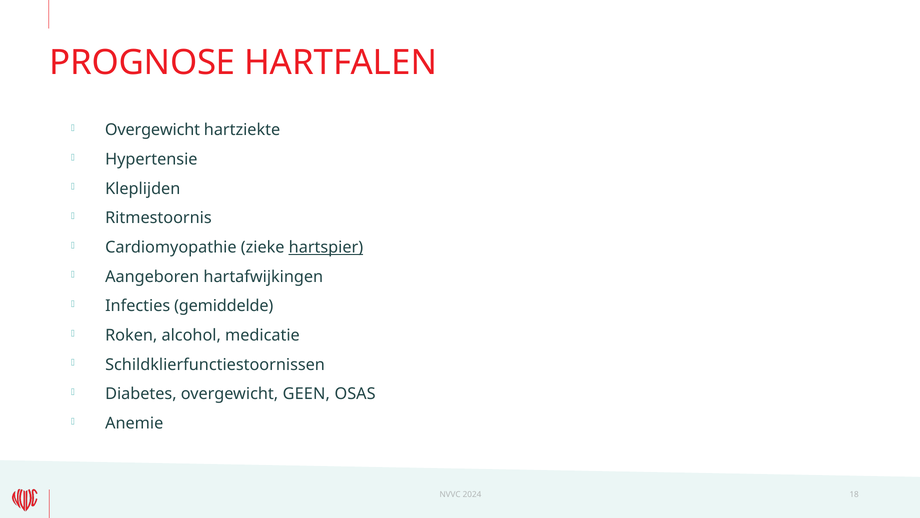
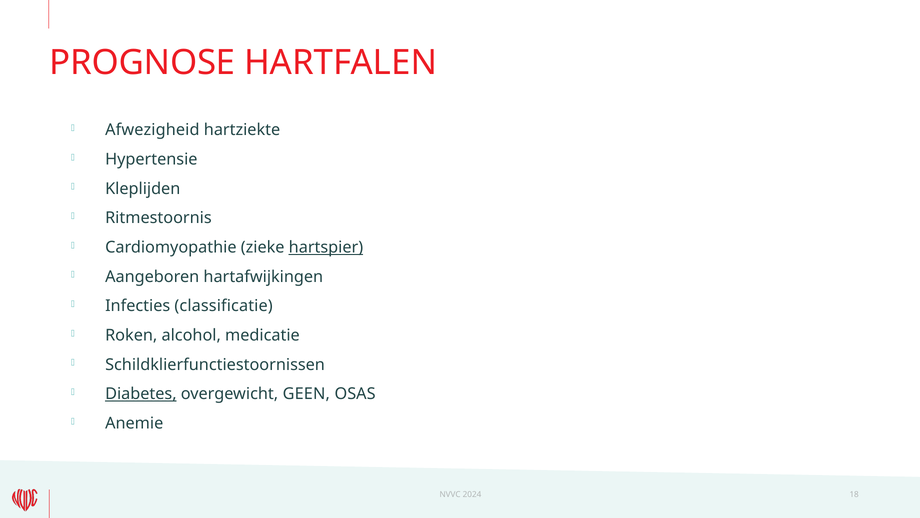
Overgewicht at (152, 130): Overgewicht -> Afwezigheid
gemiddelde: gemiddelde -> classificatie
Diabetes underline: none -> present
